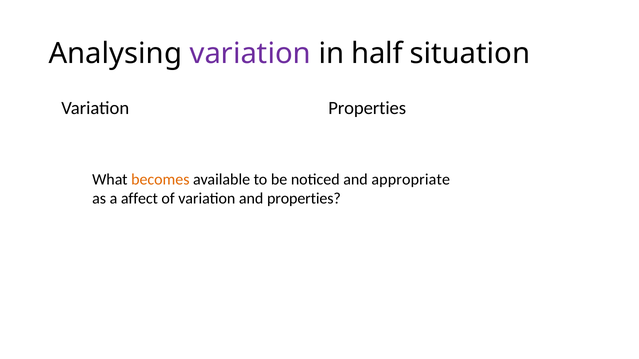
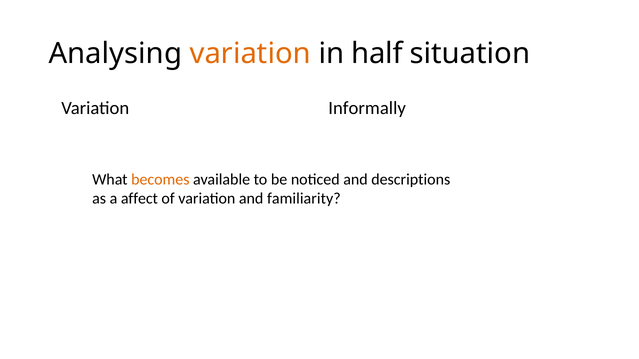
variation at (250, 54) colour: purple -> orange
Variation Properties: Properties -> Informally
appropriate: appropriate -> descriptions
and properties: properties -> familiarity
